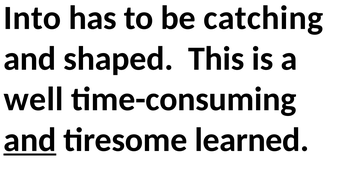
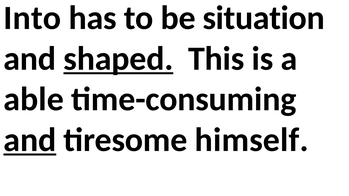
catching: catching -> situation
shaped underline: none -> present
well: well -> able
learned: learned -> himself
